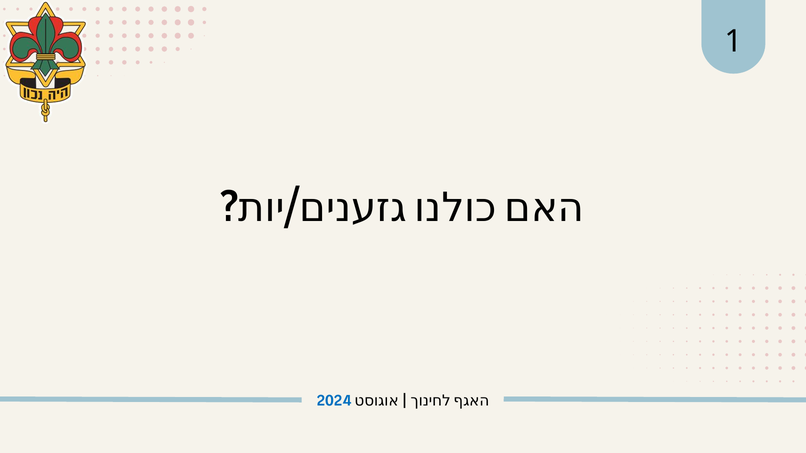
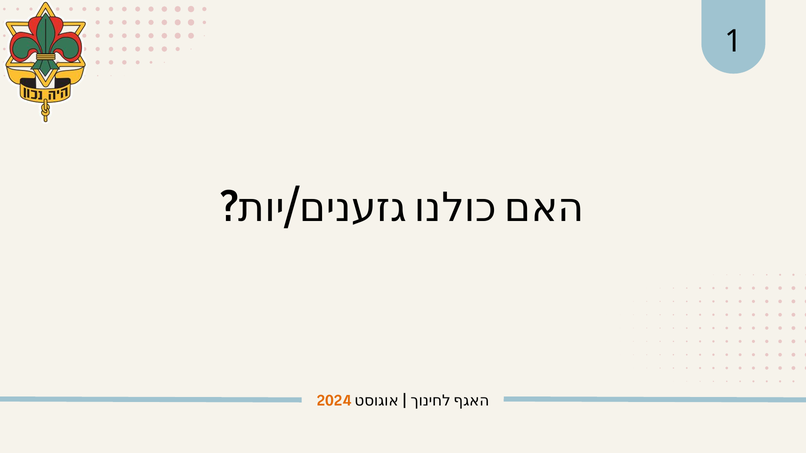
2024 colour: blue -> orange
